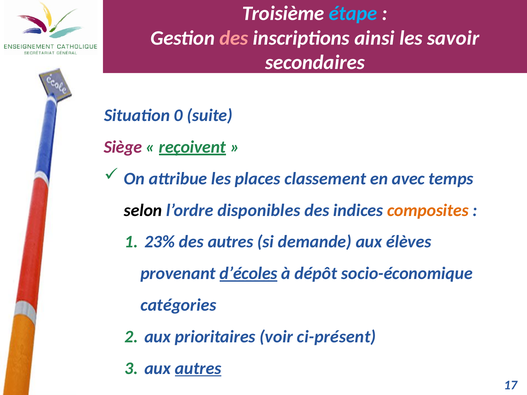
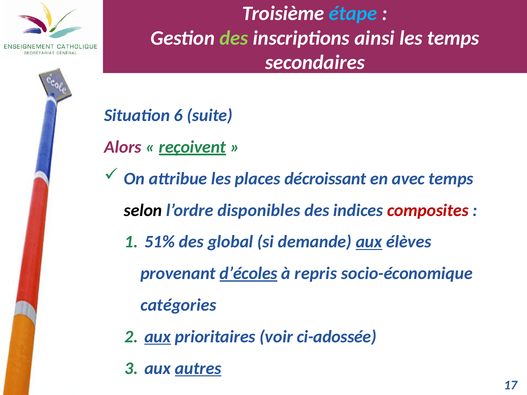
des at (234, 38) colour: pink -> light green
les savoir: savoir -> temps
0: 0 -> 6
Siège: Siège -> Alors
classement: classement -> décroissant
composites colour: orange -> red
23%: 23% -> 51%
des autres: autres -> global
aux at (369, 242) underline: none -> present
dépôt: dépôt -> repris
aux at (158, 337) underline: none -> present
ci-présent: ci-présent -> ci-adossée
